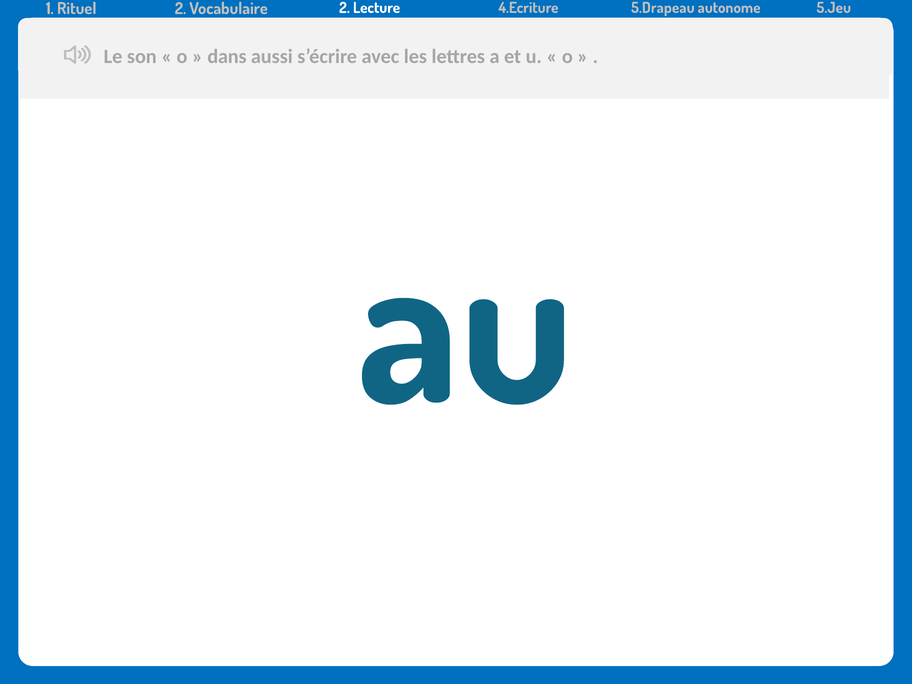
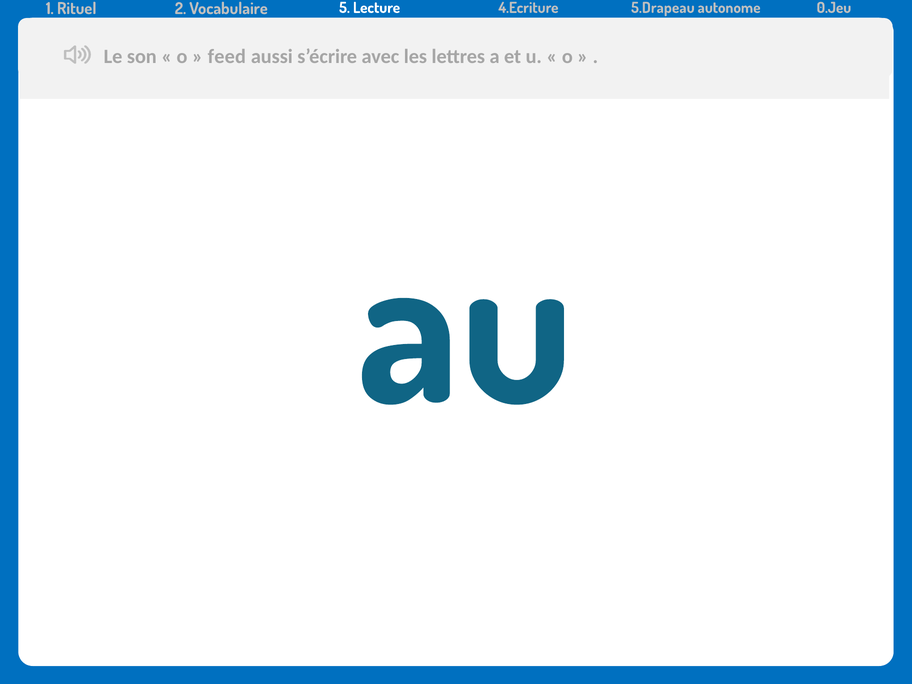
Vocabulaire 2: 2 -> 5
5.Jeu: 5.Jeu -> 0.Jeu
dans: dans -> feed
